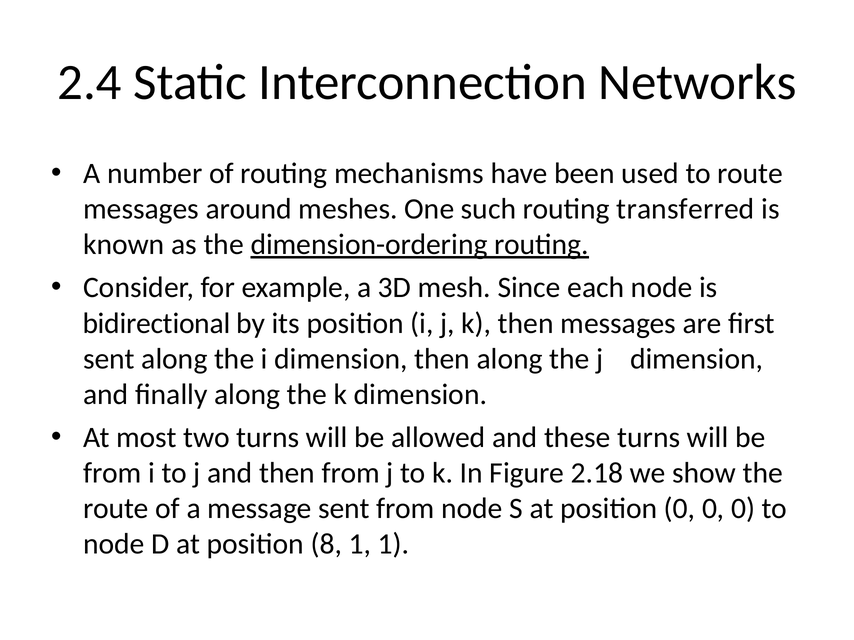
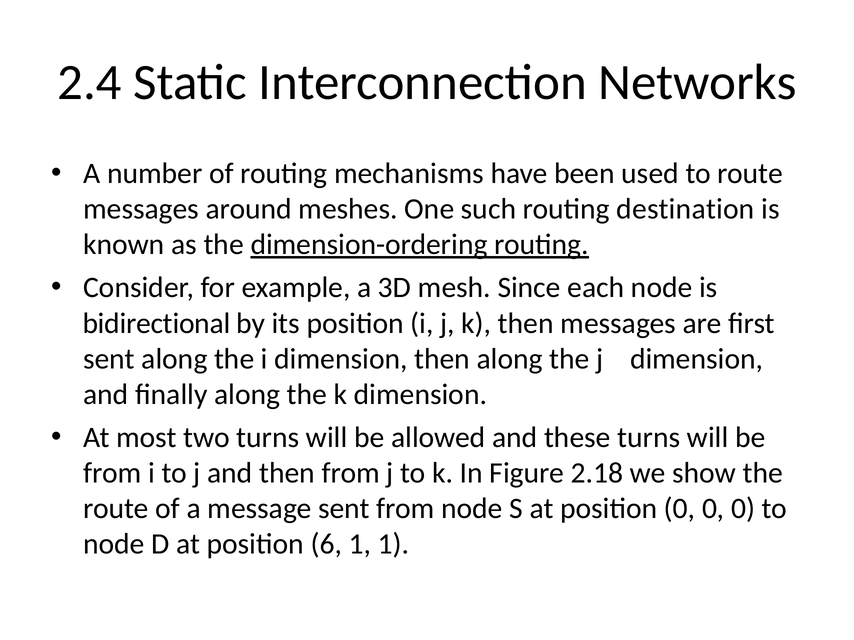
transferred: transferred -> destination
8: 8 -> 6
